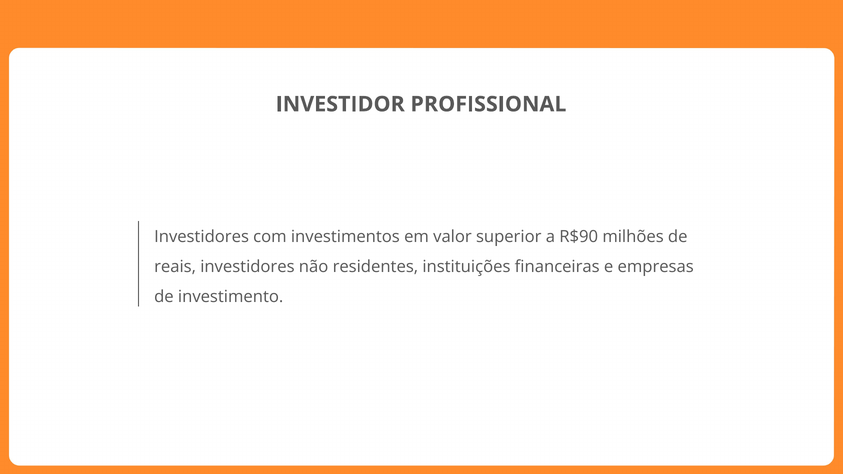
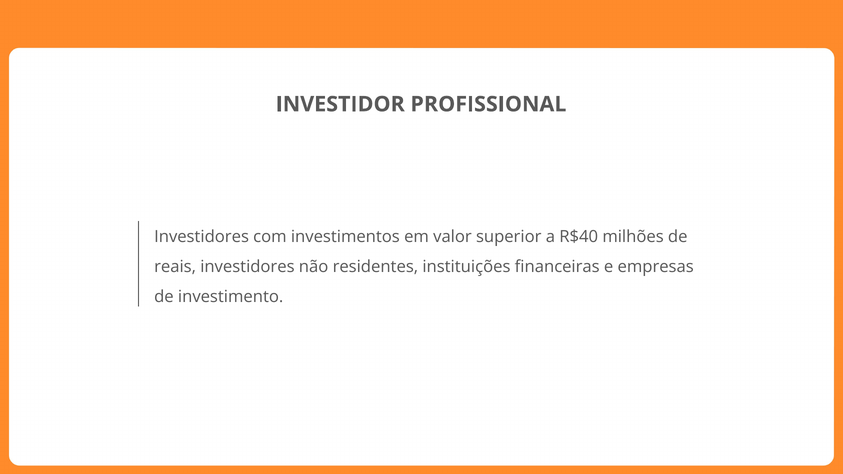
R$90: R$90 -> R$40
